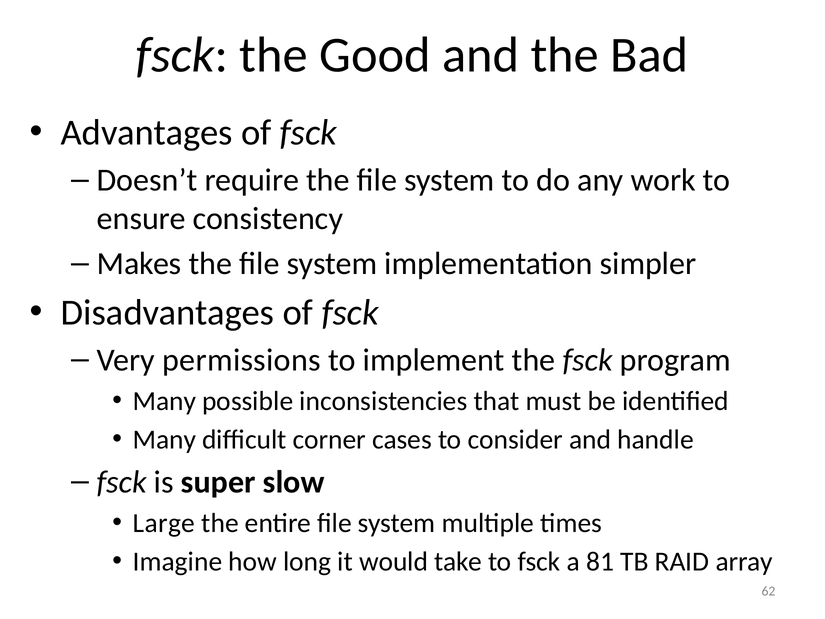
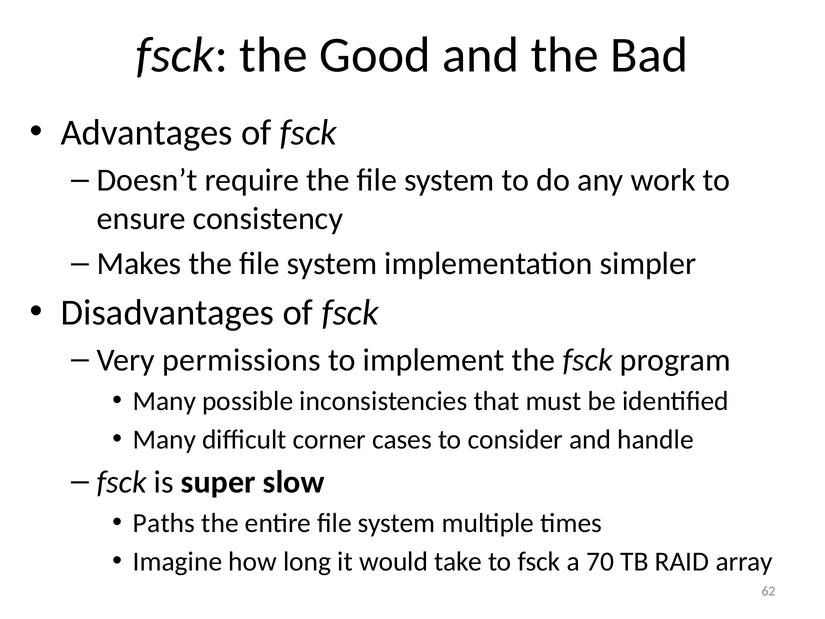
Large: Large -> Paths
81: 81 -> 70
